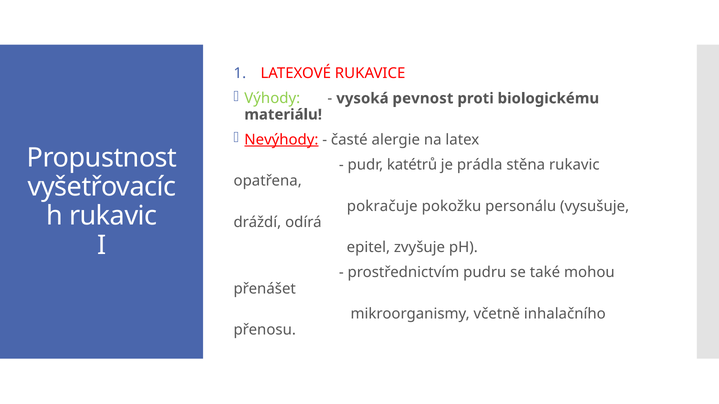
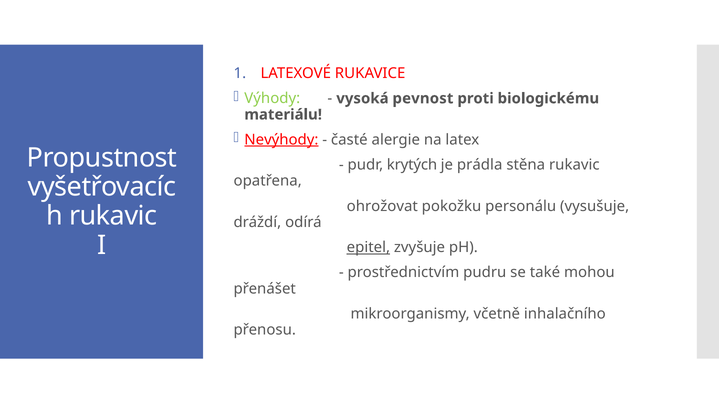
katétrů: katétrů -> krytých
pokračuje: pokračuje -> ohrožovat
epitel underline: none -> present
